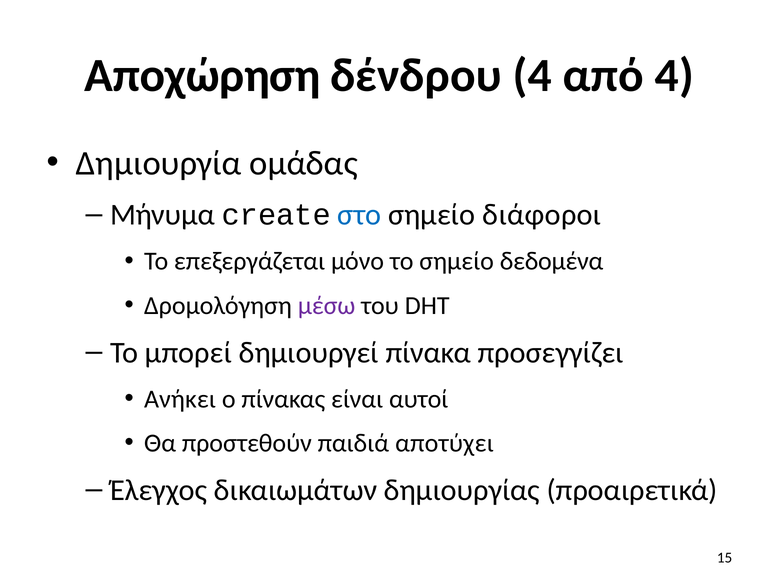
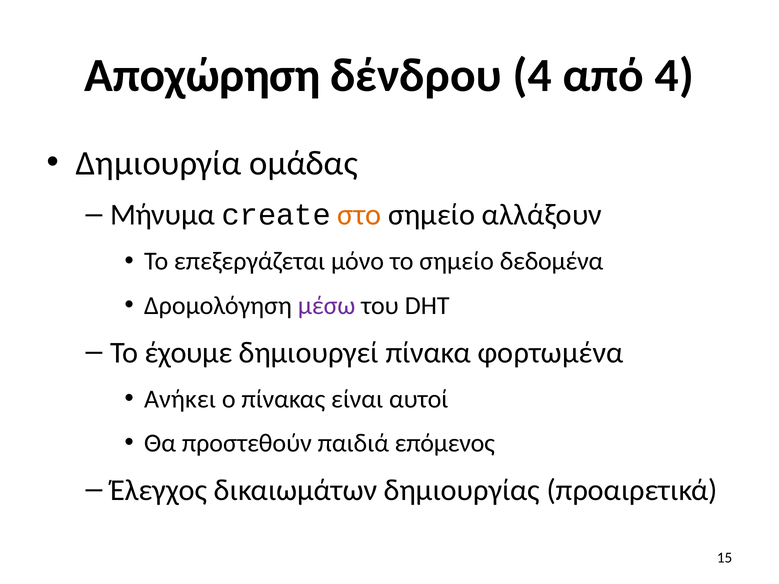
στο colour: blue -> orange
διάφοροι: διάφοροι -> αλλάξουν
μπορεί: μπορεί -> έχουμε
προσεγγίζει: προσεγγίζει -> φορτωμένα
αποτύχει: αποτύχει -> επόμενος
